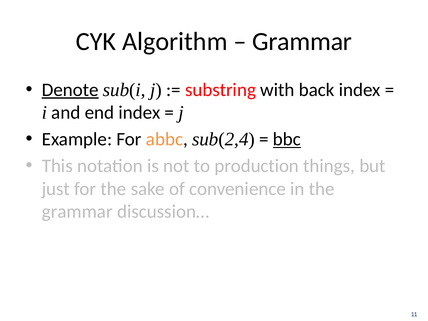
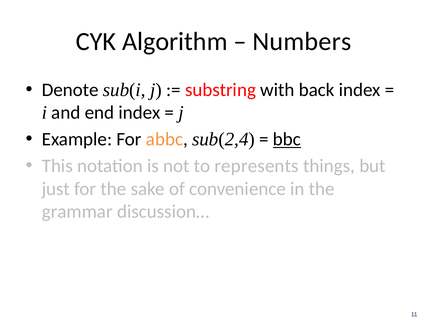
Grammar at (302, 41): Grammar -> Numbers
Denote underline: present -> none
production: production -> represents
